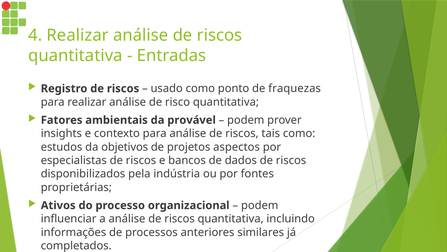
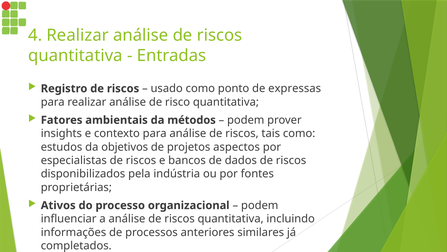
fraquezas: fraquezas -> expressas
provável: provável -> métodos
